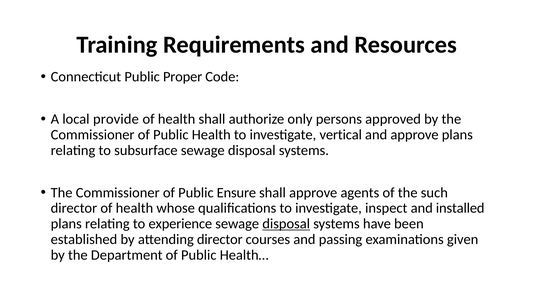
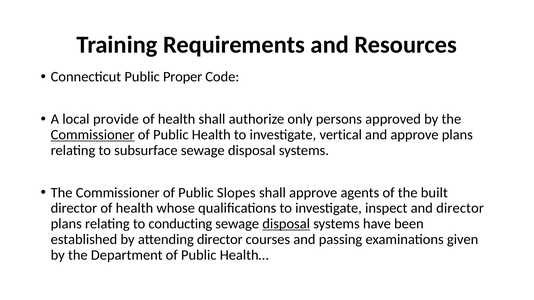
Commissioner at (93, 135) underline: none -> present
Ensure: Ensure -> Slopes
such: such -> built
and installed: installed -> director
experience: experience -> conducting
